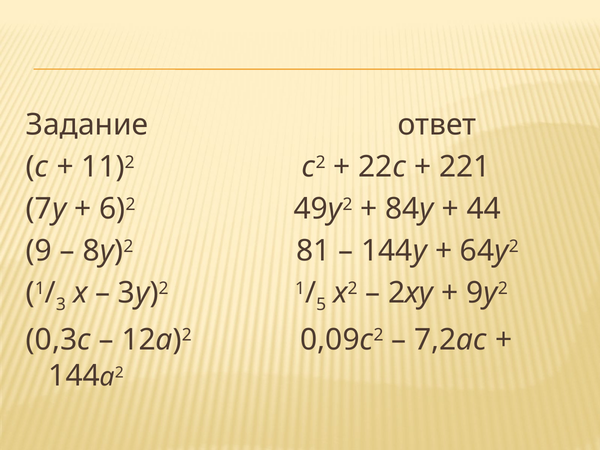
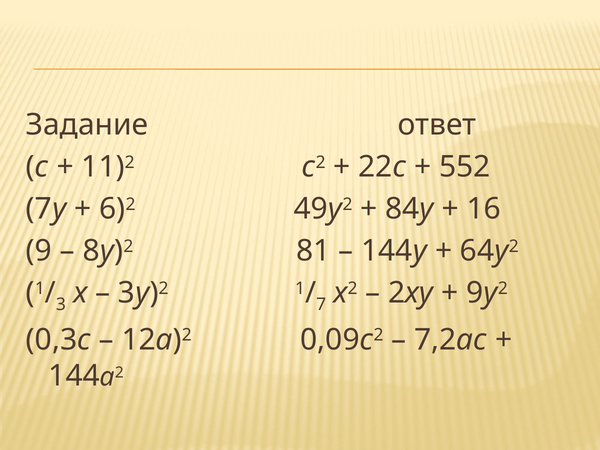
221: 221 -> 552
44: 44 -> 16
5: 5 -> 7
